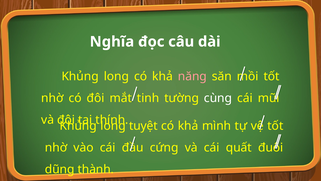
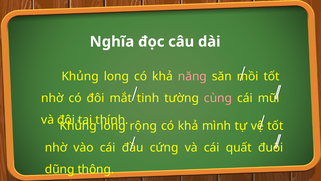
cùng colour: white -> pink
tuyệt: tuyệt -> rộng
thành: thành -> thông
